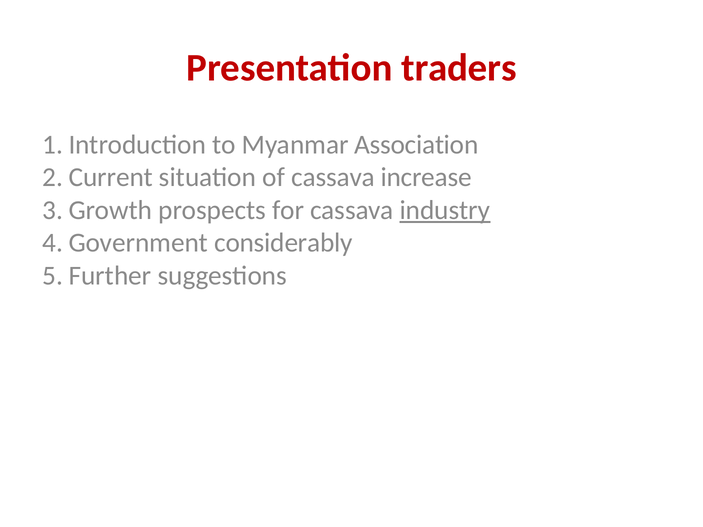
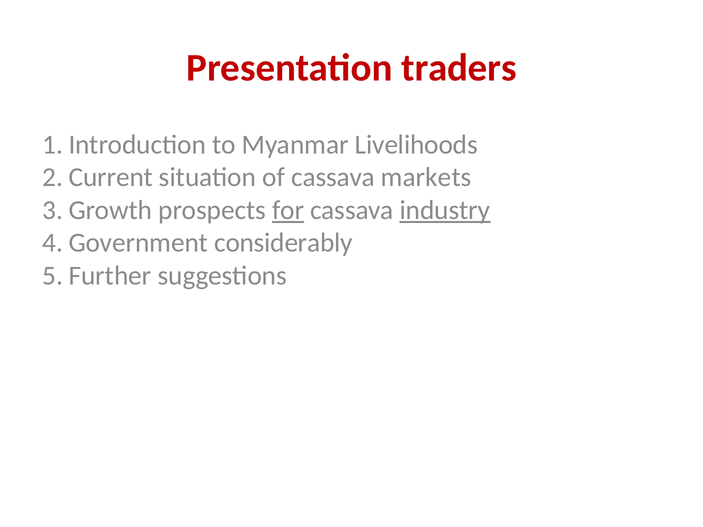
Association: Association -> Livelihoods
increase: increase -> markets
for underline: none -> present
